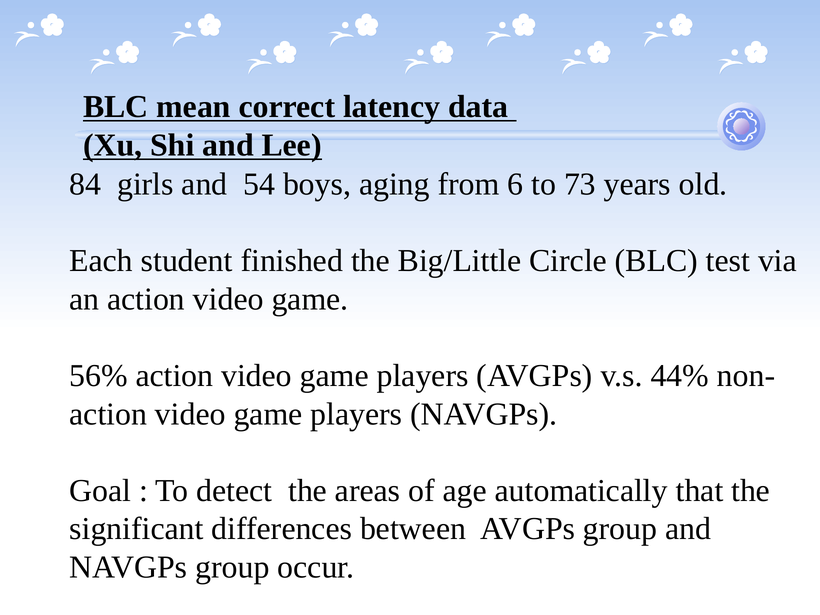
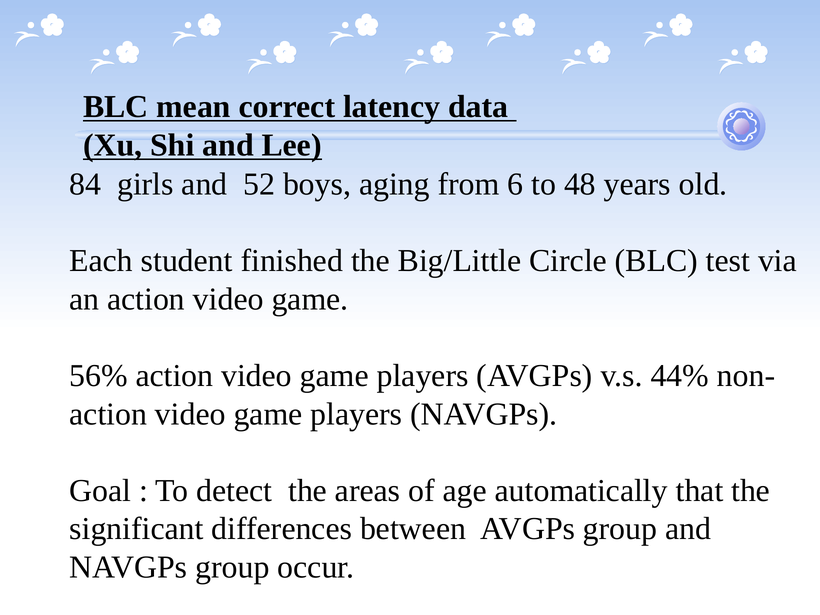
54: 54 -> 52
73: 73 -> 48
